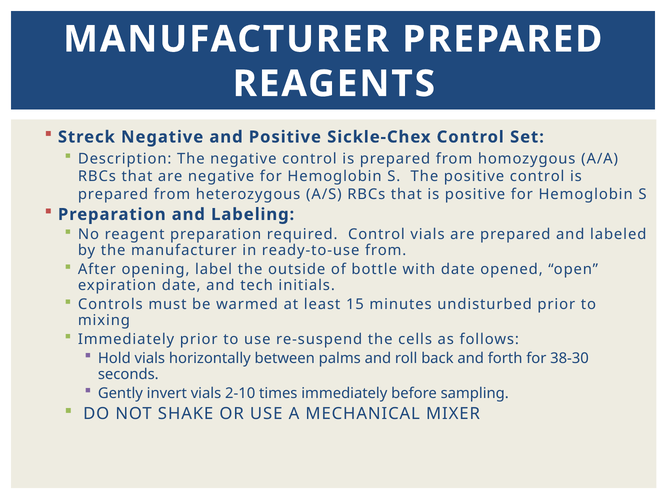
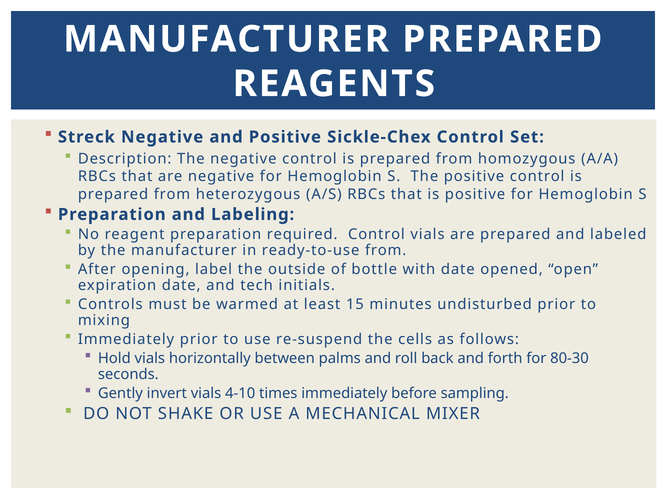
38-30: 38-30 -> 80-30
2-10: 2-10 -> 4-10
